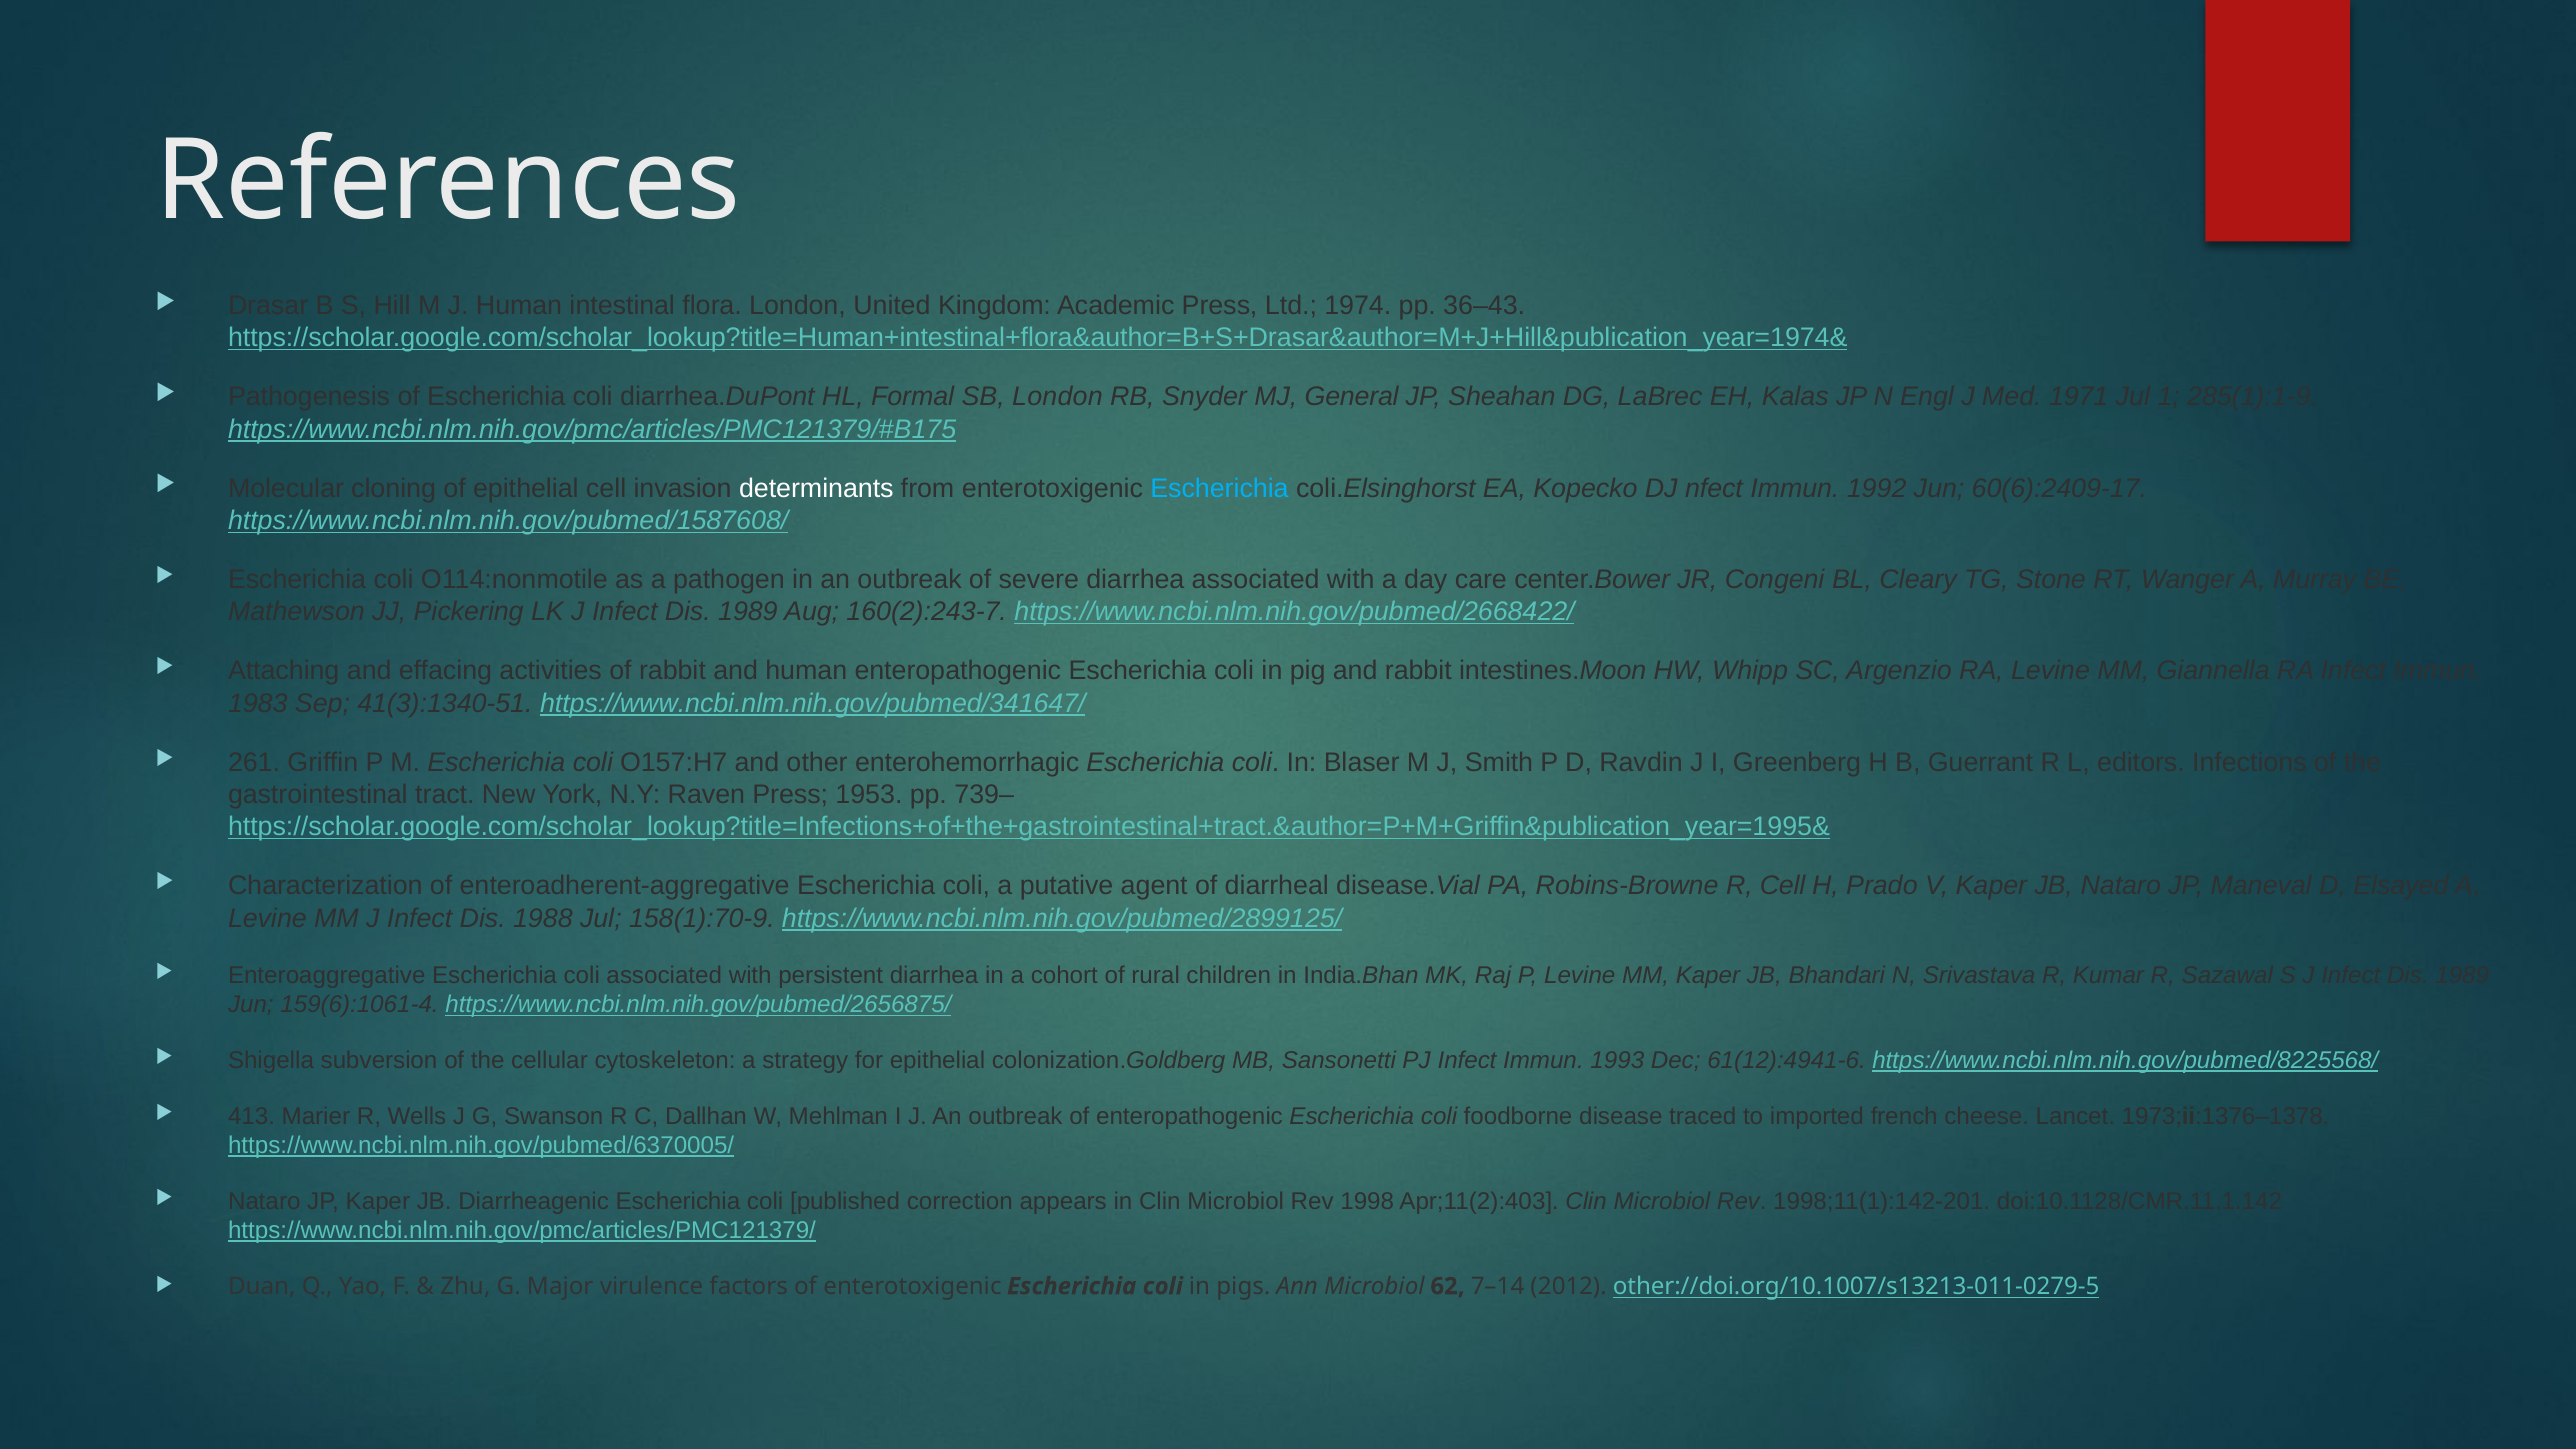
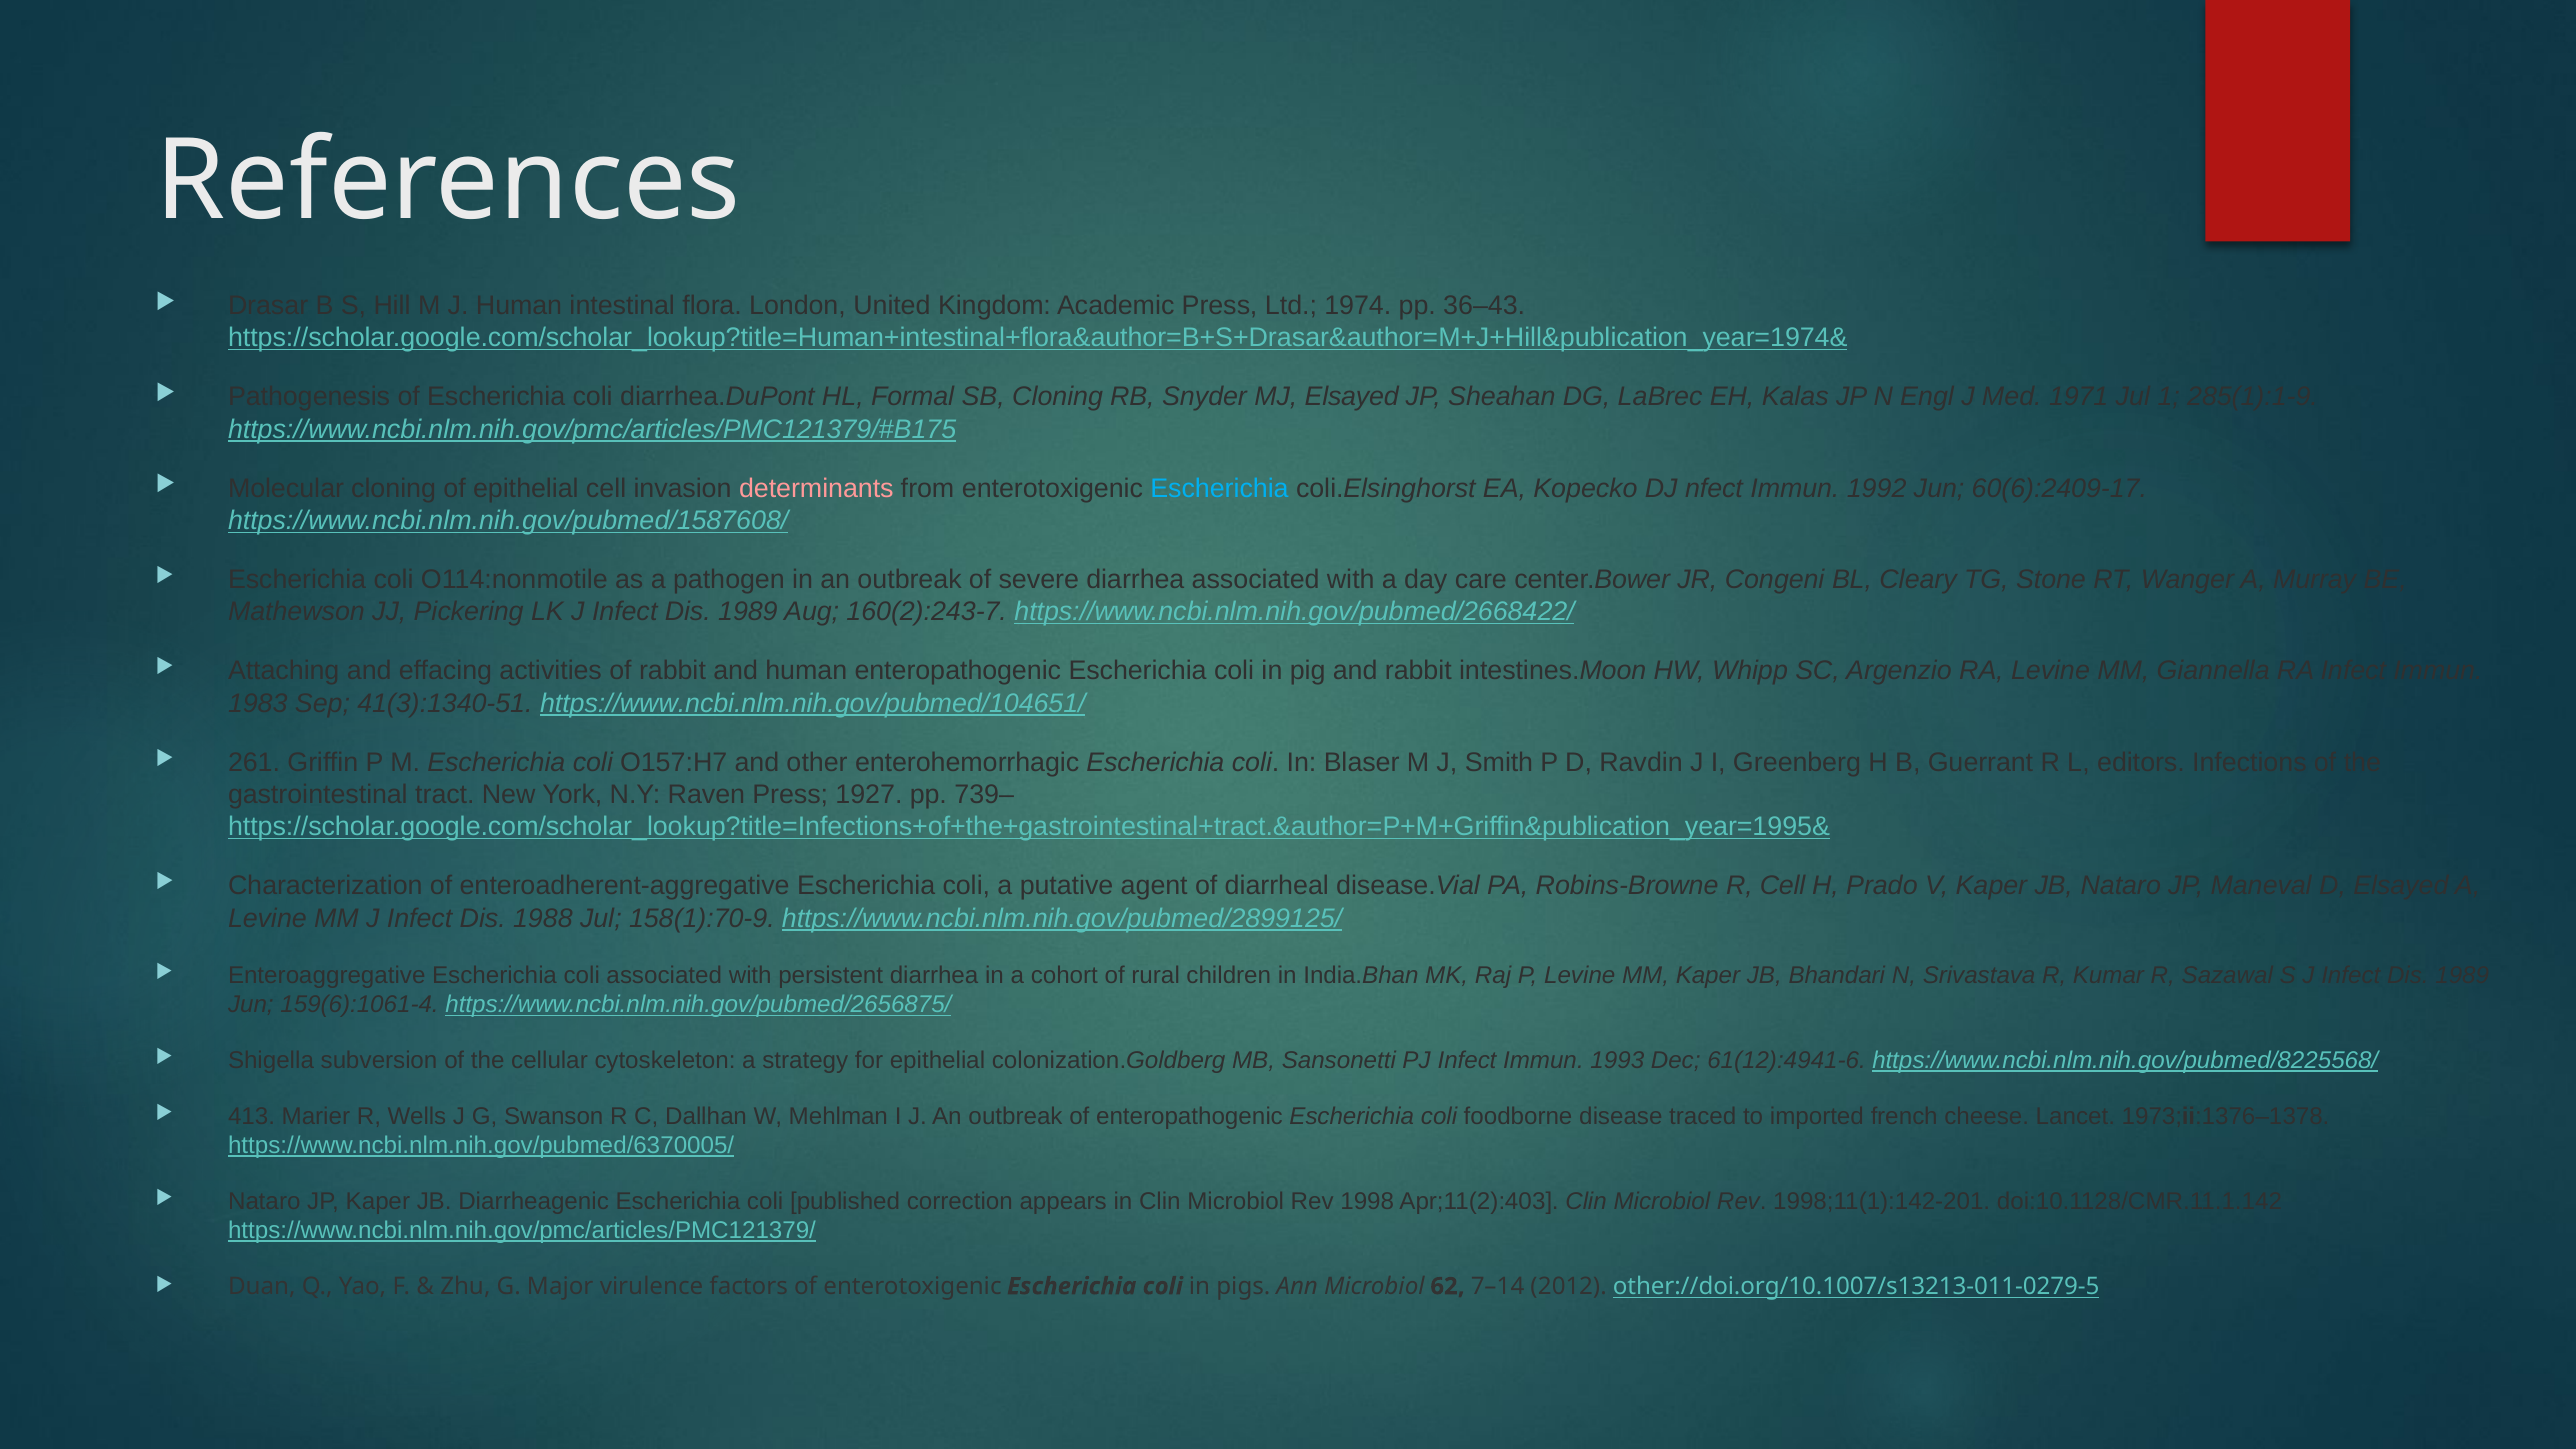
SB London: London -> Cloning
MJ General: General -> Elsayed
determinants colour: white -> pink
https://www.ncbi.nlm.nih.gov/pubmed/341647/: https://www.ncbi.nlm.nih.gov/pubmed/341647/ -> https://www.ncbi.nlm.nih.gov/pubmed/104651/
1953: 1953 -> 1927
